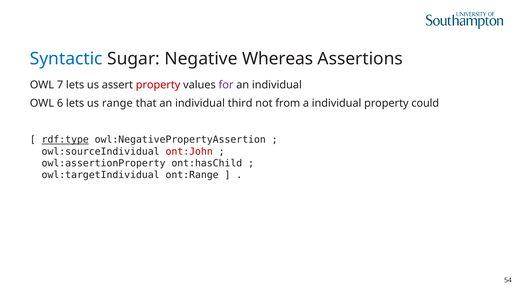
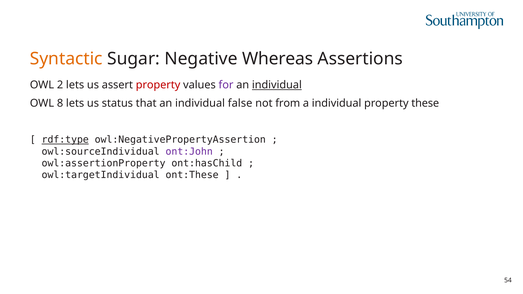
Syntactic colour: blue -> orange
7: 7 -> 2
individual at (277, 85) underline: none -> present
6: 6 -> 8
range: range -> status
third: third -> false
could: could -> these
ont:John colour: red -> purple
ont:Range: ont:Range -> ont:These
